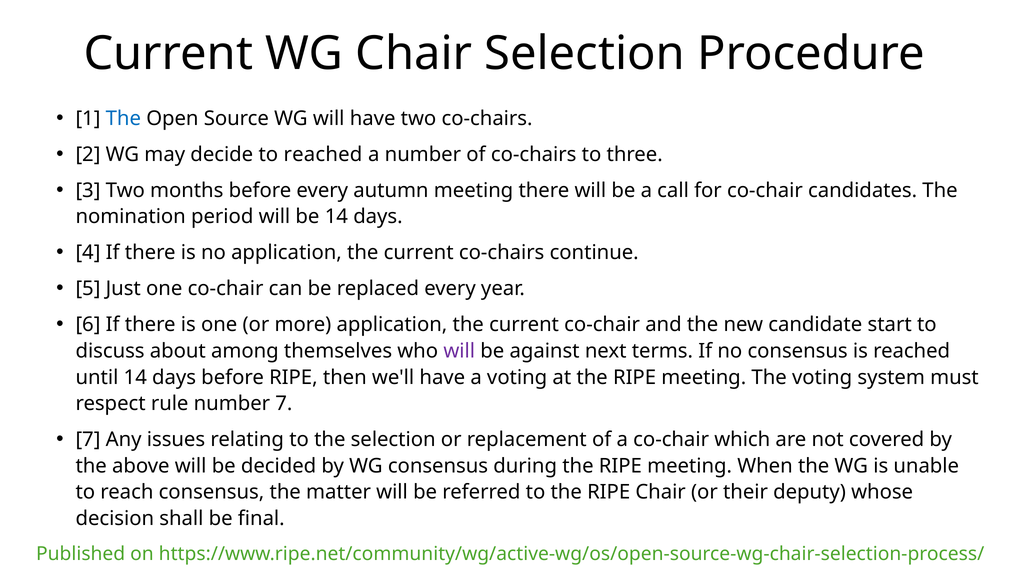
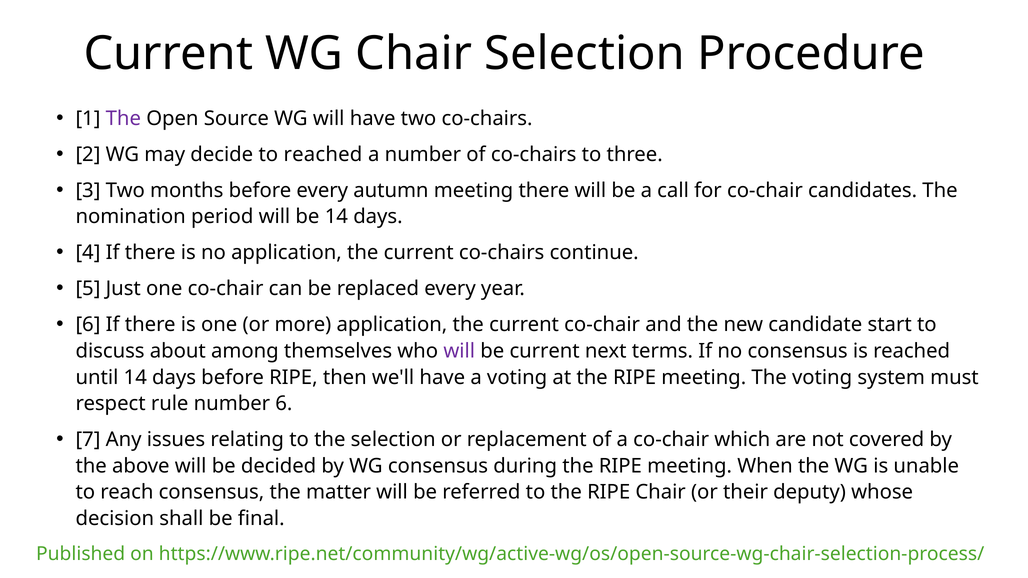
The at (123, 119) colour: blue -> purple
be against: against -> current
number 7: 7 -> 6
